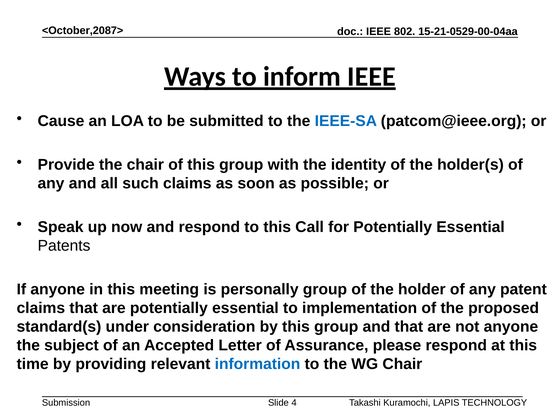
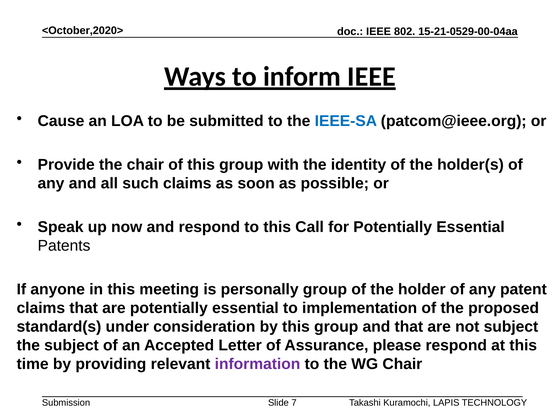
<October,2087>: <October,2087> -> <October,2020>
not anyone: anyone -> subject
information colour: blue -> purple
4: 4 -> 7
